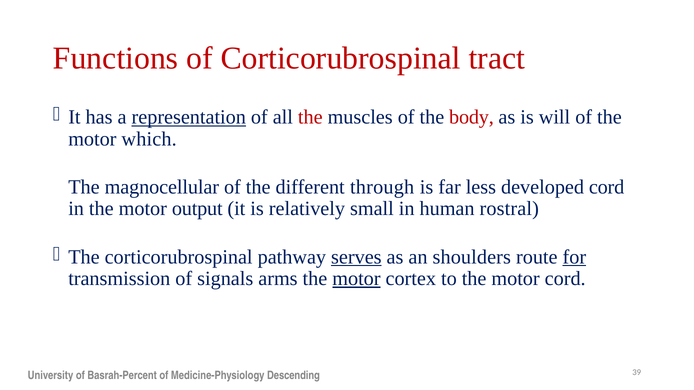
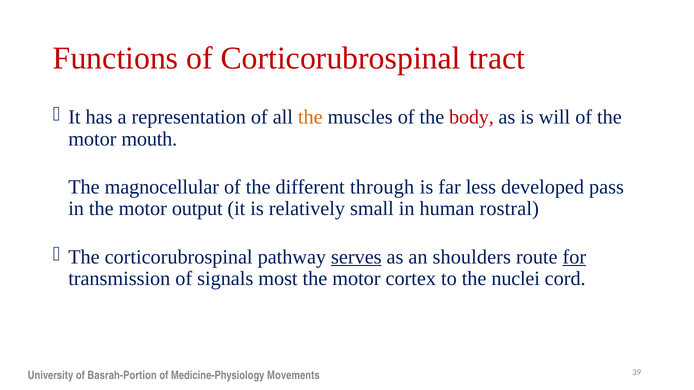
representation underline: present -> none
the at (310, 117) colour: red -> orange
which: which -> mouth
developed cord: cord -> pass
arms: arms -> most
motor at (356, 279) underline: present -> none
to the motor: motor -> nuclei
Basrah-Percent: Basrah-Percent -> Basrah-Portion
Descending: Descending -> Movements
